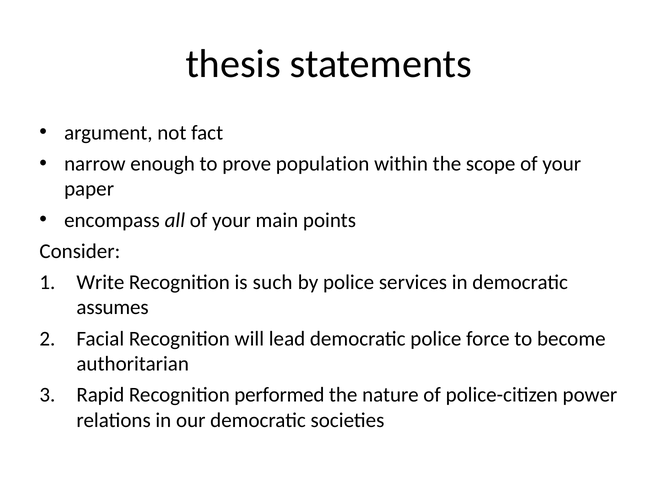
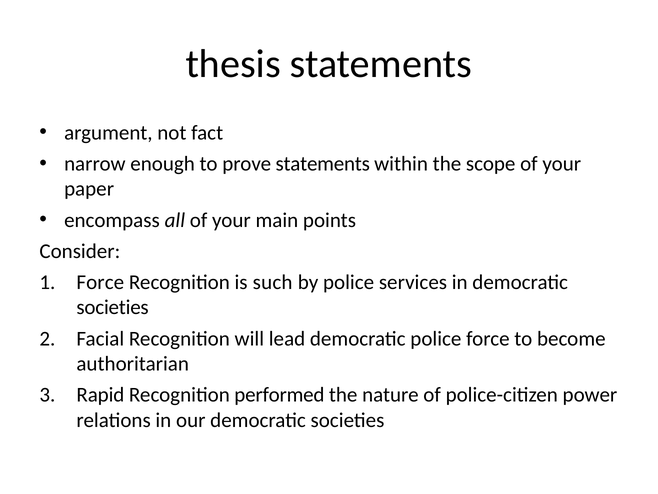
prove population: population -> statements
Write at (100, 282): Write -> Force
assumes at (113, 307): assumes -> societies
